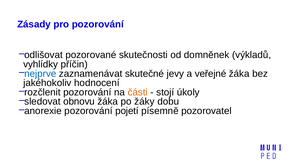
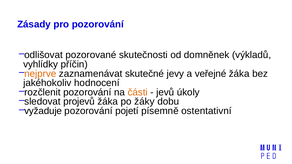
nejprve colour: blue -> orange
stojí: stojí -> jevů
obnovu: obnovu -> projevů
anorexie: anorexie -> vyžaduje
pozorovatel: pozorovatel -> ostentativní
